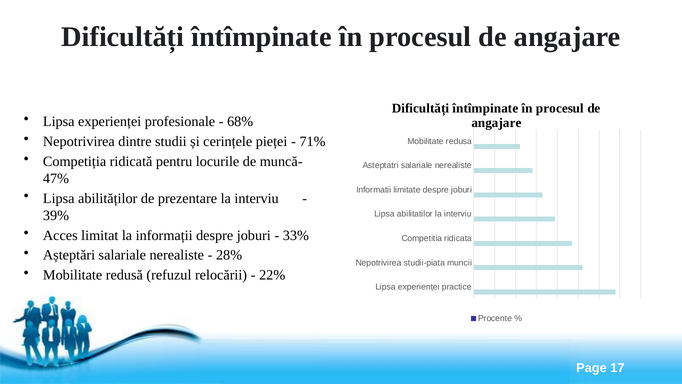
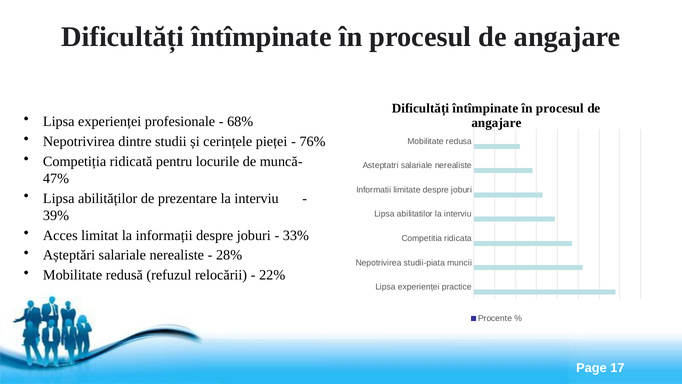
71%: 71% -> 76%
